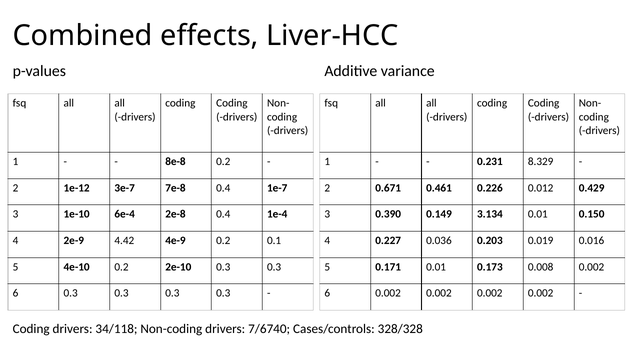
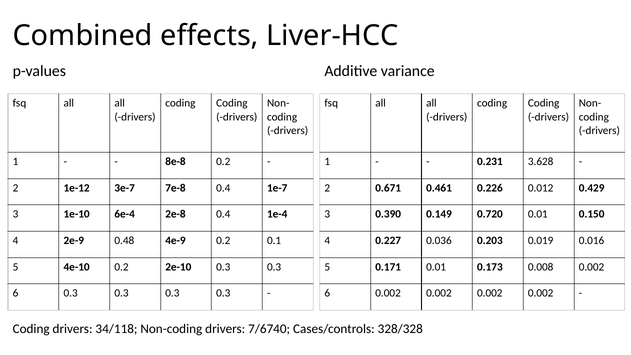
8.329: 8.329 -> 3.628
3.134: 3.134 -> 0.720
4.42: 4.42 -> 0.48
